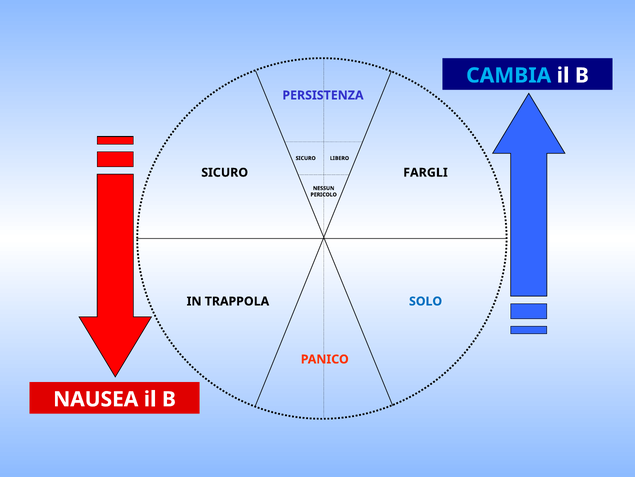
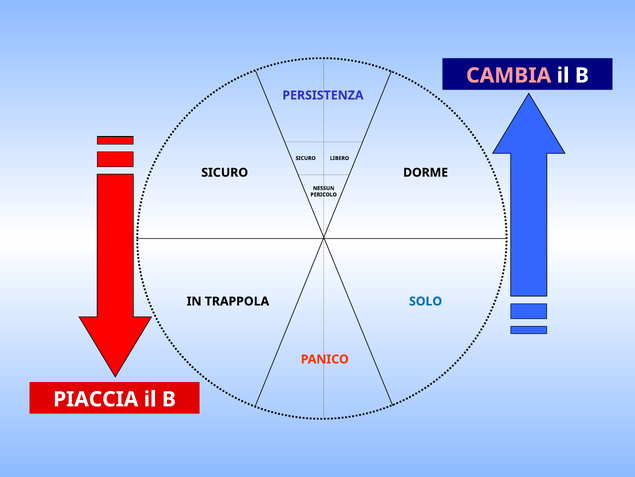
CAMBIA colour: light blue -> pink
FARGLI: FARGLI -> DORME
NAUSEA: NAUSEA -> PIACCIA
